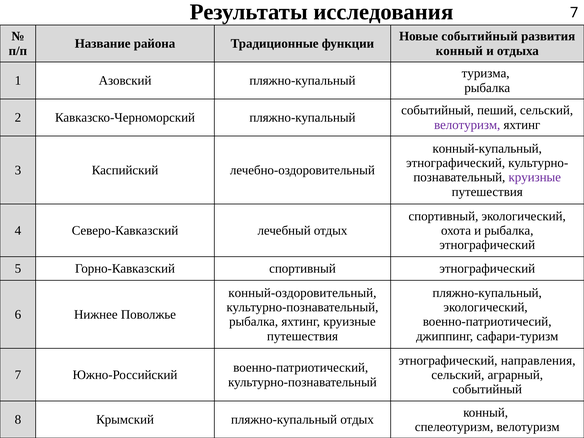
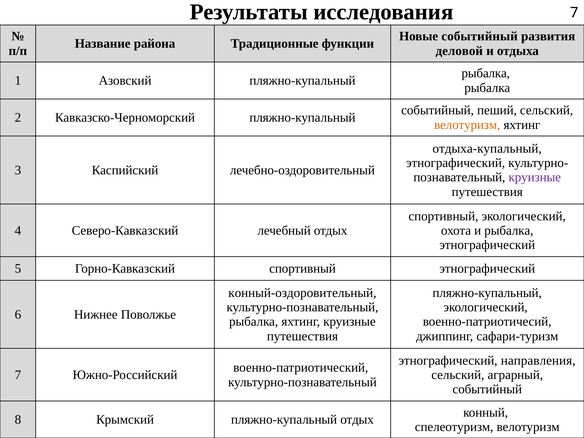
конный at (459, 51): конный -> деловой
туризма at (486, 73): туризма -> рыбалка
велотуризм at (467, 125) colour: purple -> orange
конный-купальный: конный-купальный -> отдыха-купальный
